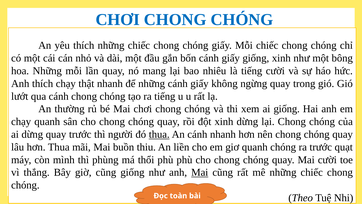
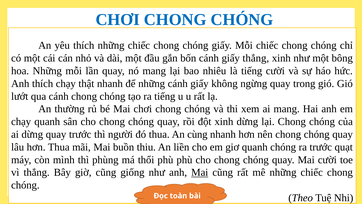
giấy giống: giống -> thắng
ai giống: giống -> mang
thua at (159, 134) underline: present -> none
An cánh: cánh -> cùng
